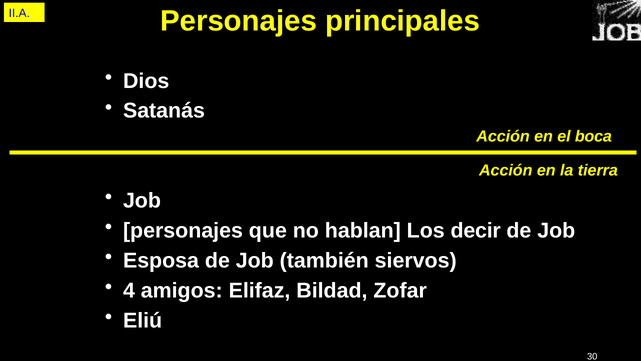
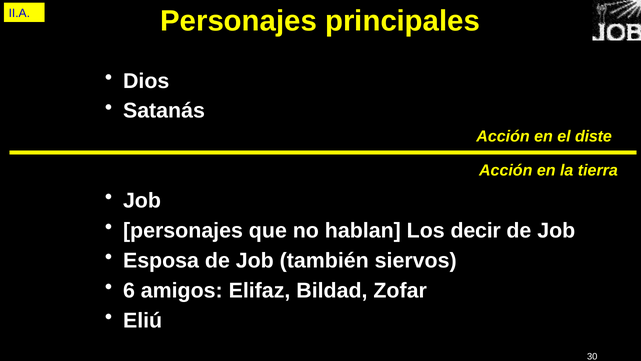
boca: boca -> diste
4: 4 -> 6
